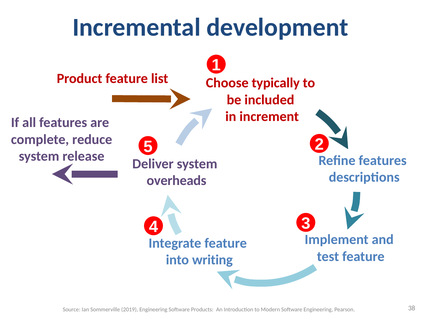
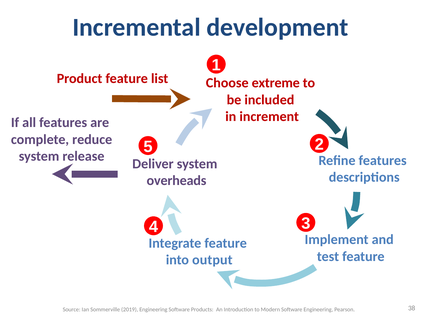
typically: typically -> extreme
writing: writing -> output
